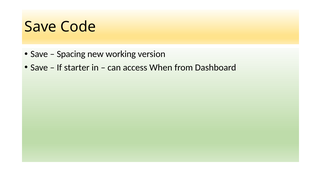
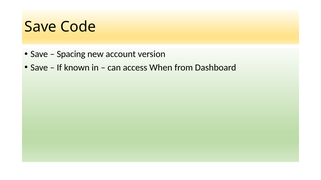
working: working -> account
starter: starter -> known
